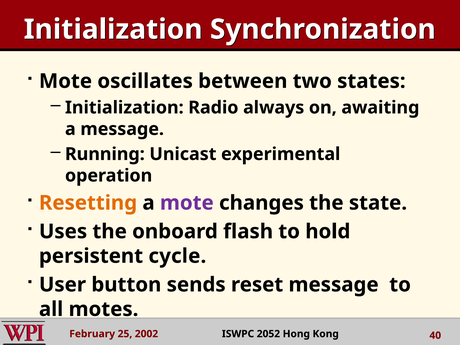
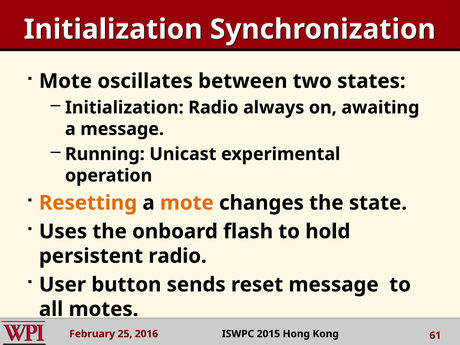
mote at (187, 203) colour: purple -> orange
persistent cycle: cycle -> radio
2002: 2002 -> 2016
2052: 2052 -> 2015
40: 40 -> 61
